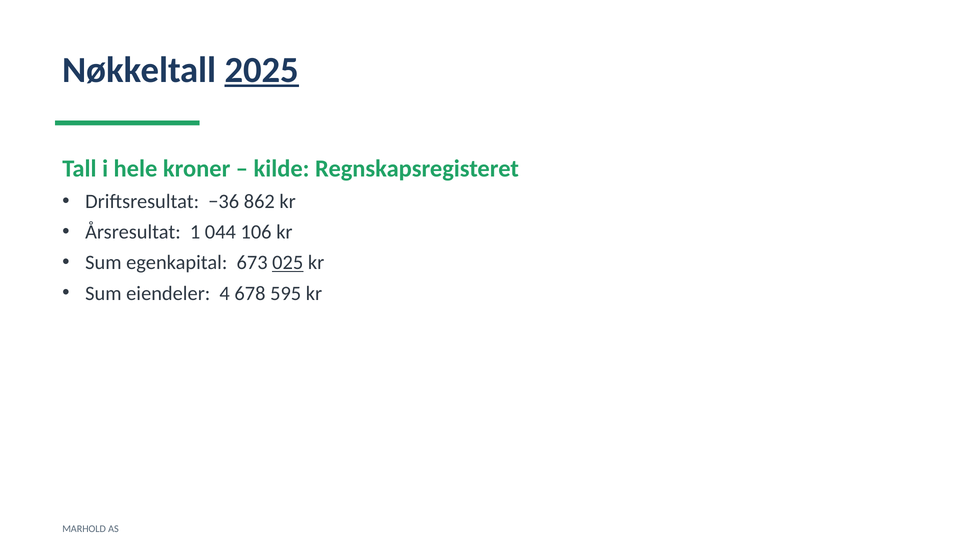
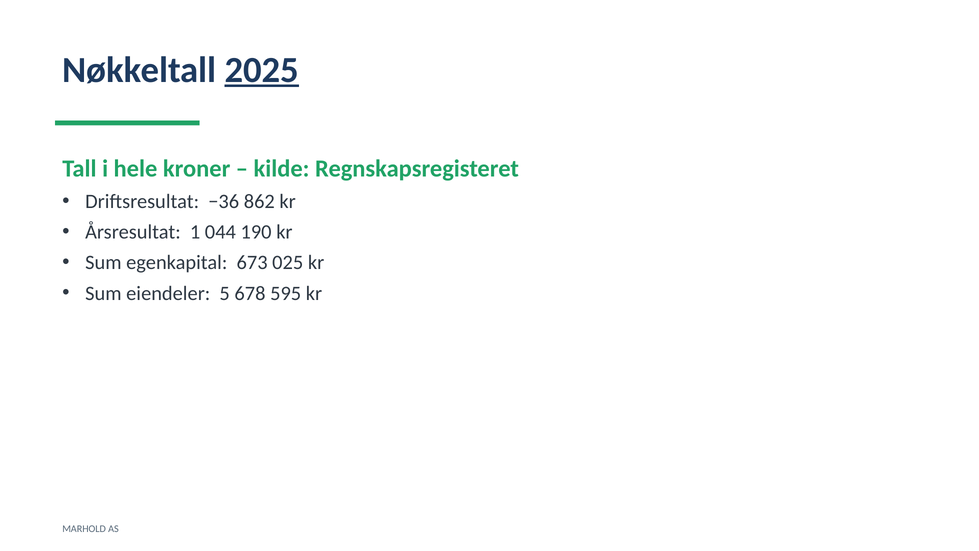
106: 106 -> 190
025 underline: present -> none
4: 4 -> 5
